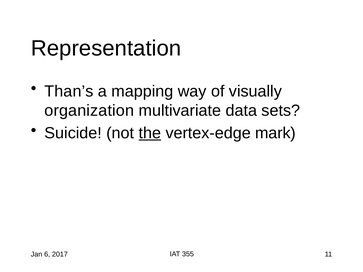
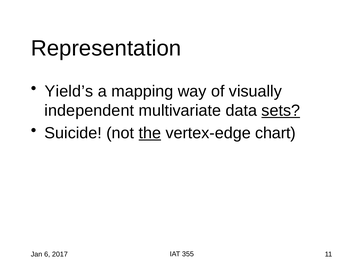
Than’s: Than’s -> Yield’s
organization: organization -> independent
sets underline: none -> present
mark: mark -> chart
